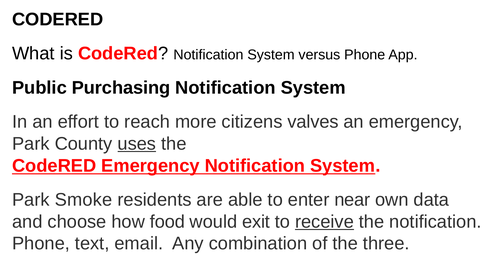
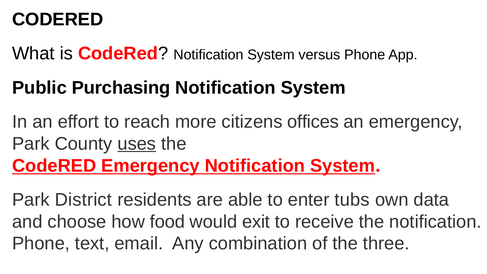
valves: valves -> offices
Smoke: Smoke -> District
near: near -> tubs
receive underline: present -> none
